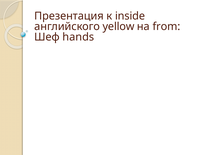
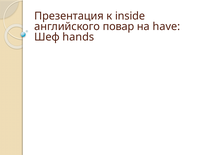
yellow: yellow -> повар
from: from -> have
